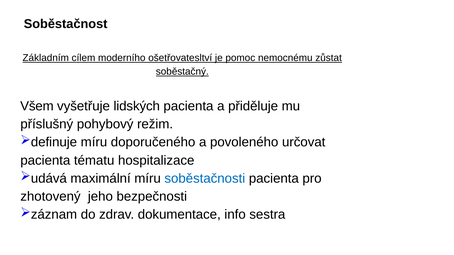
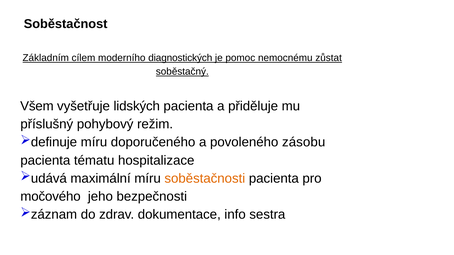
ošetřovatesltví: ošetřovatesltví -> diagnostických
určovat: určovat -> zásobu
soběstačnosti colour: blue -> orange
zhotovený: zhotovený -> močového
